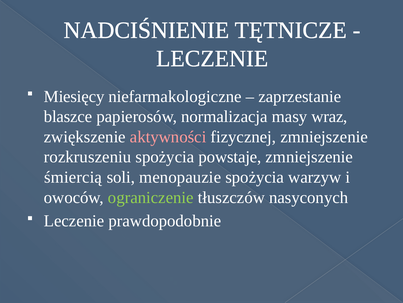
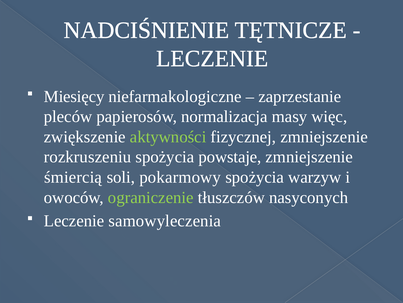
blaszce: blaszce -> pleców
wraz: wraz -> więc
aktywności colour: pink -> light green
menopauzie: menopauzie -> pokarmowy
prawdopodobnie: prawdopodobnie -> samowyleczenia
